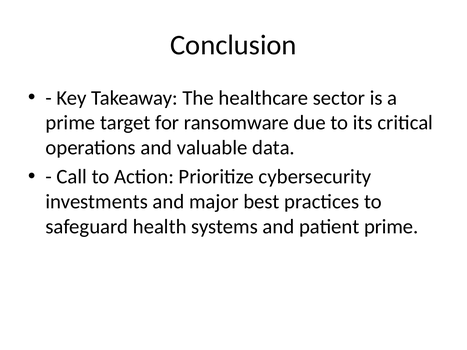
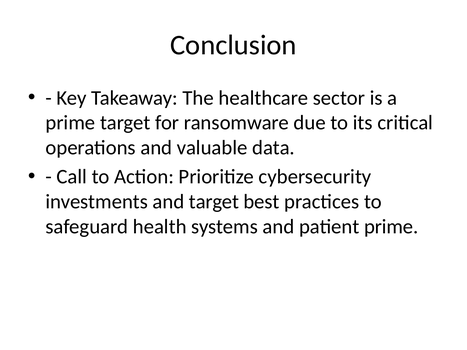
and major: major -> target
